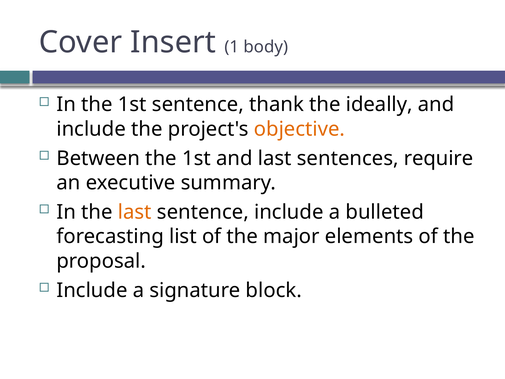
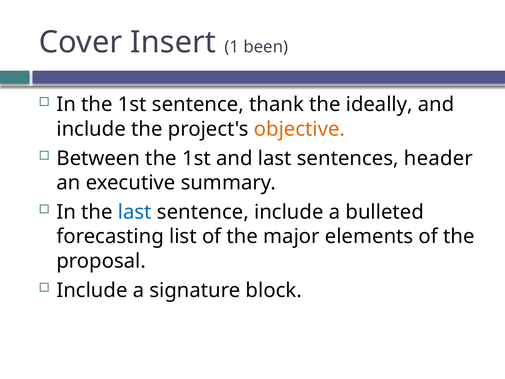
body: body -> been
require: require -> header
last at (135, 212) colour: orange -> blue
